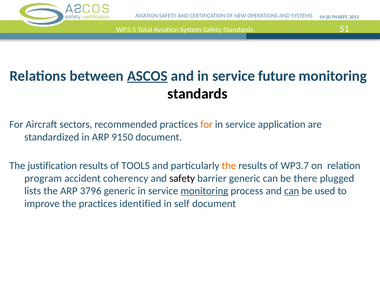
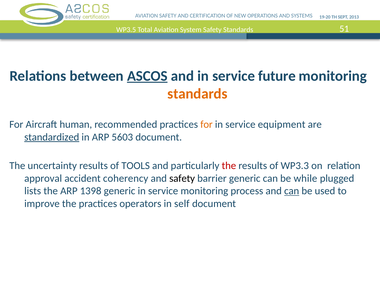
standards at (197, 94) colour: black -> orange
sectors: sectors -> human
application: application -> equipment
standardized underline: none -> present
9150: 9150 -> 5603
justification: justification -> uncertainty
the at (229, 166) colour: orange -> red
WP3.7: WP3.7 -> WP3.3
program: program -> approval
there: there -> while
3796: 3796 -> 1398
monitoring at (204, 191) underline: present -> none
identified: identified -> operators
